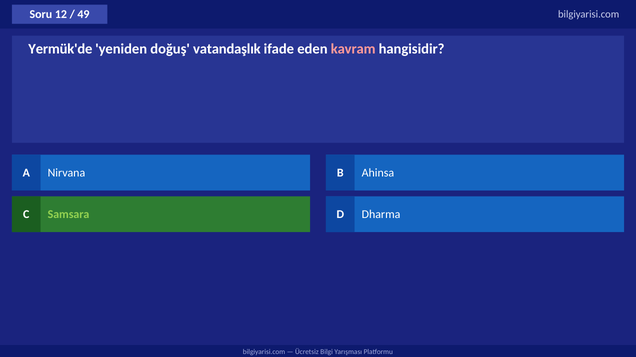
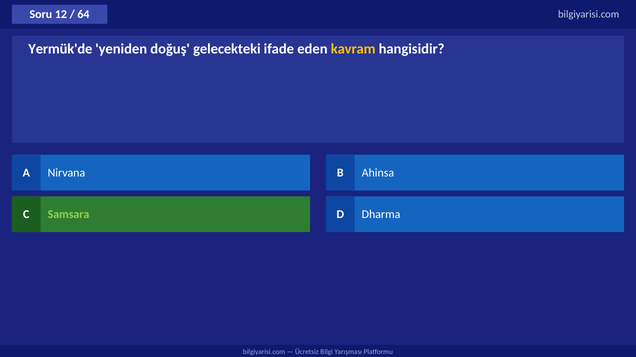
49: 49 -> 64
vatandaşlık: vatandaşlık -> gelecekteki
kavram colour: pink -> yellow
